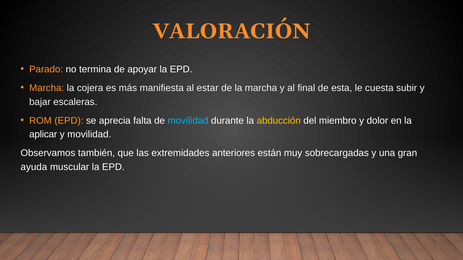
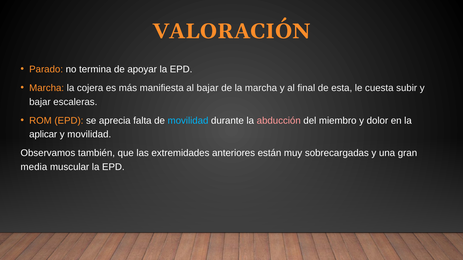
al estar: estar -> bajar
abducción colour: yellow -> pink
ayuda: ayuda -> media
